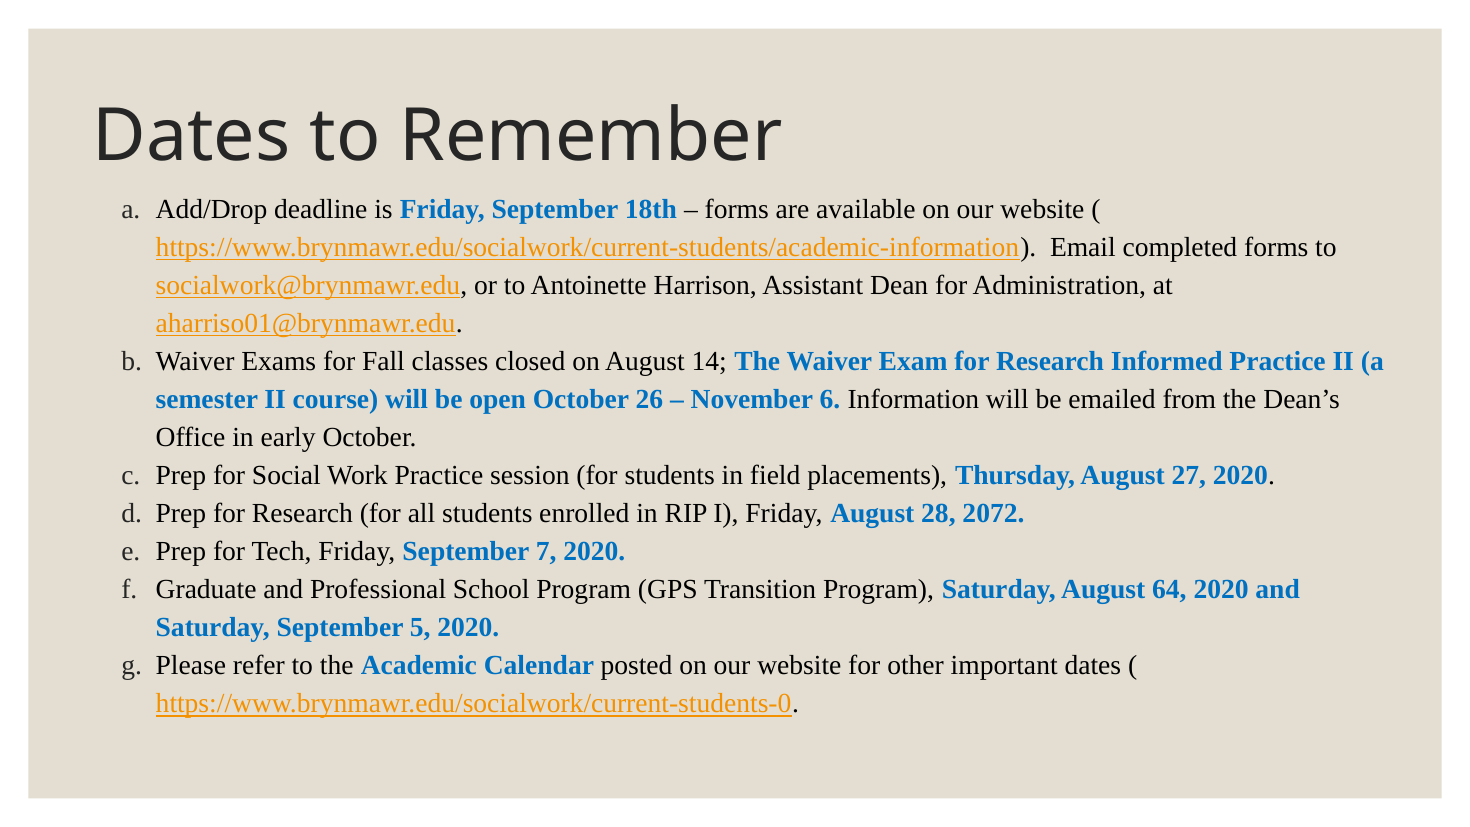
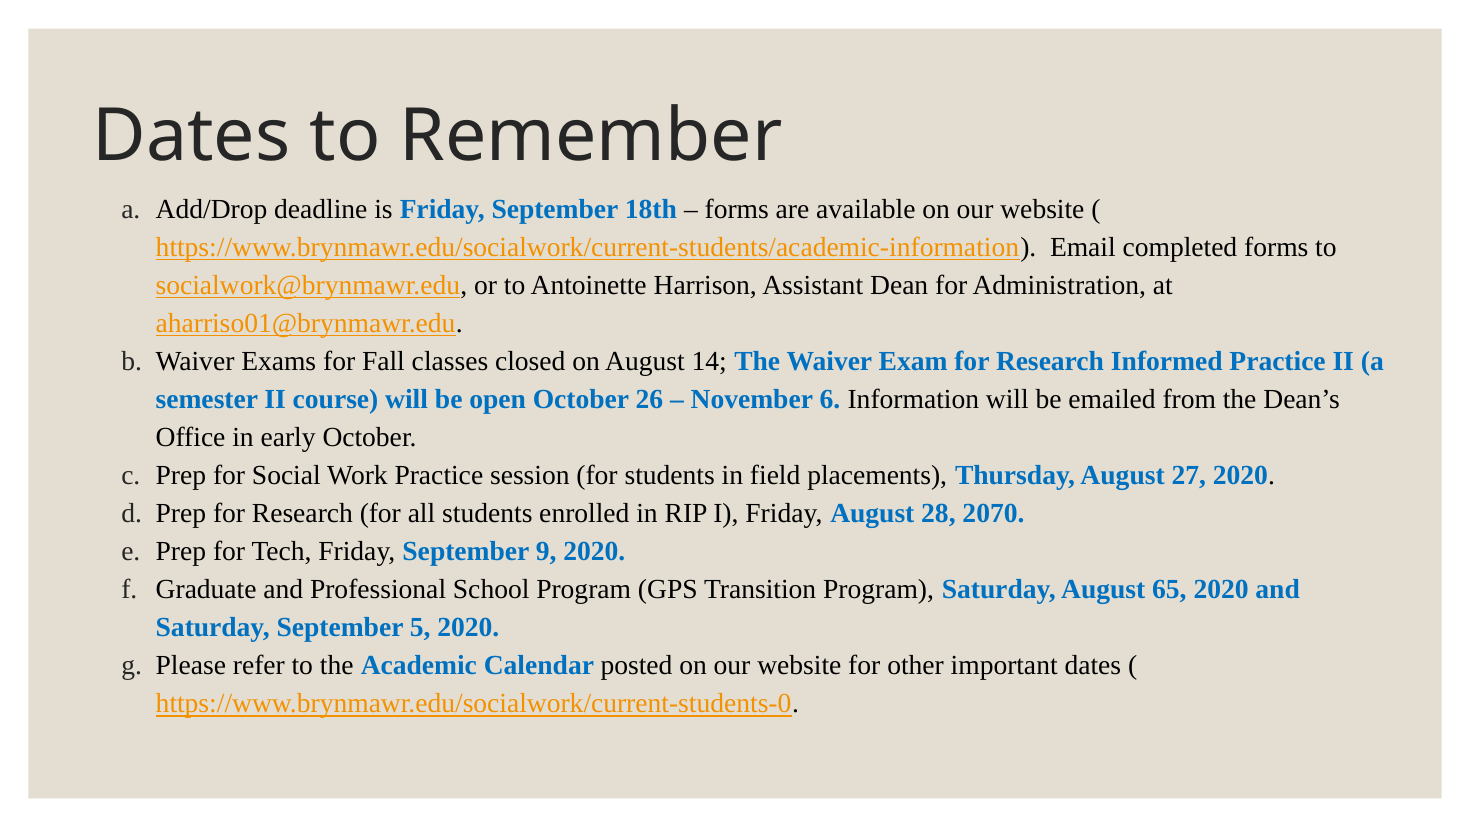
2072: 2072 -> 2070
7: 7 -> 9
64: 64 -> 65
